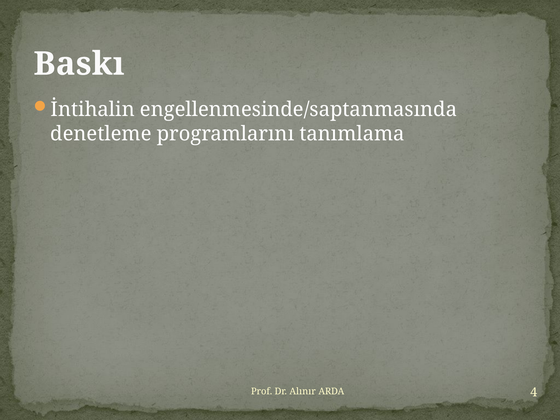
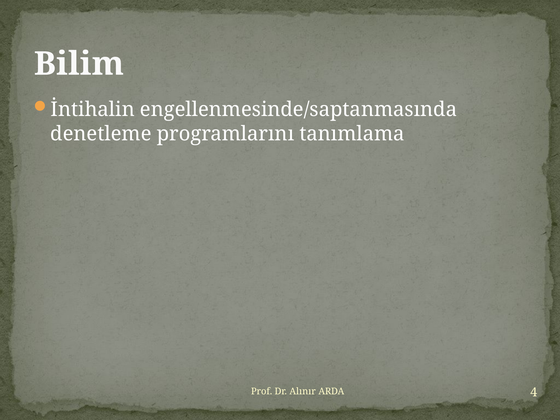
Baskı: Baskı -> Bilim
